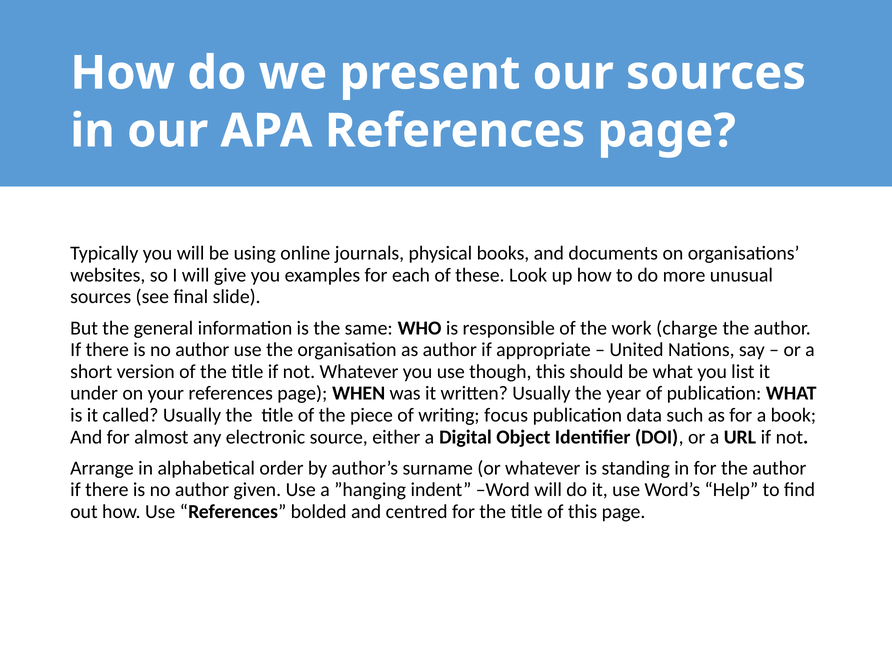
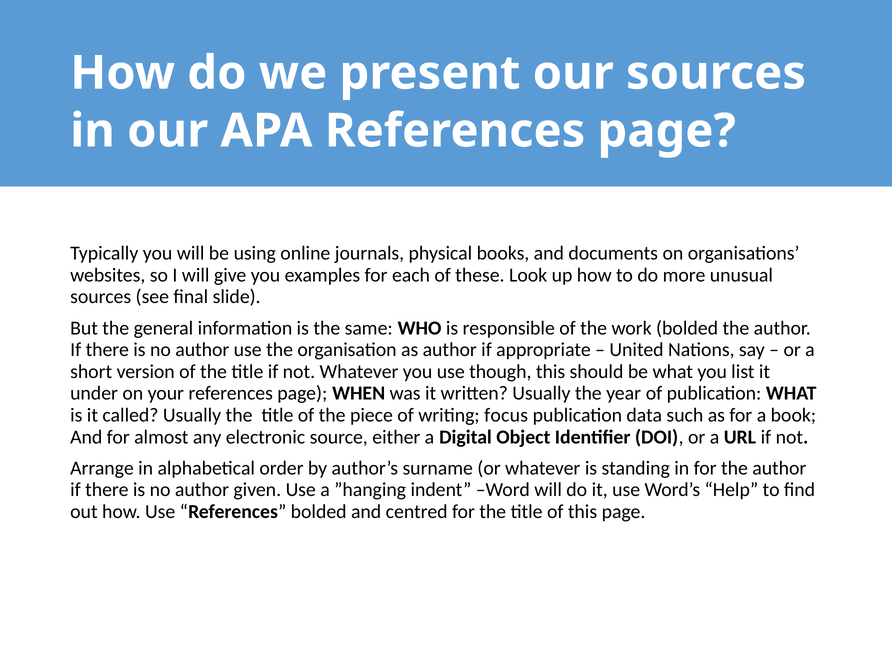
work charge: charge -> bolded
